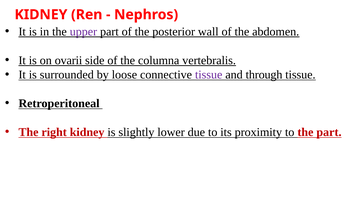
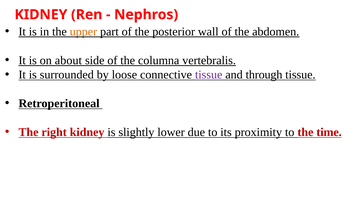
upper colour: purple -> orange
ovarii: ovarii -> about
the part: part -> time
